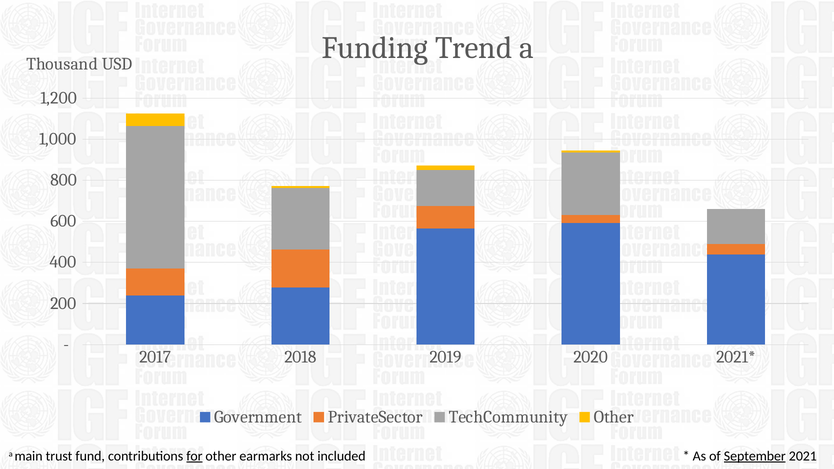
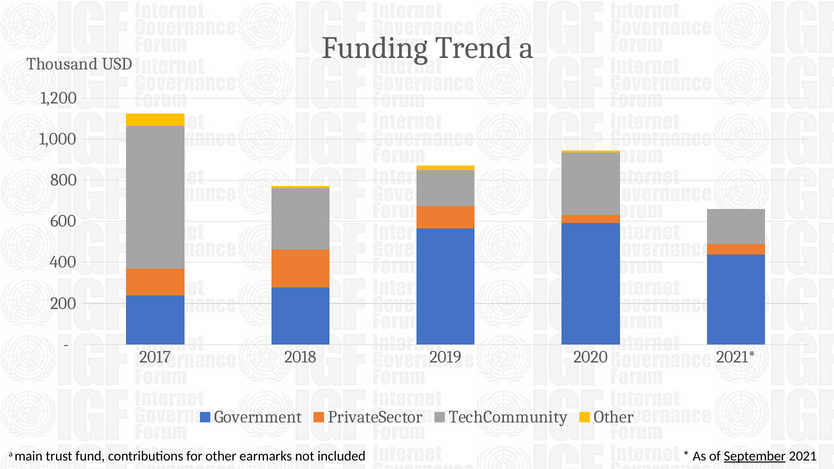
for underline: present -> none
